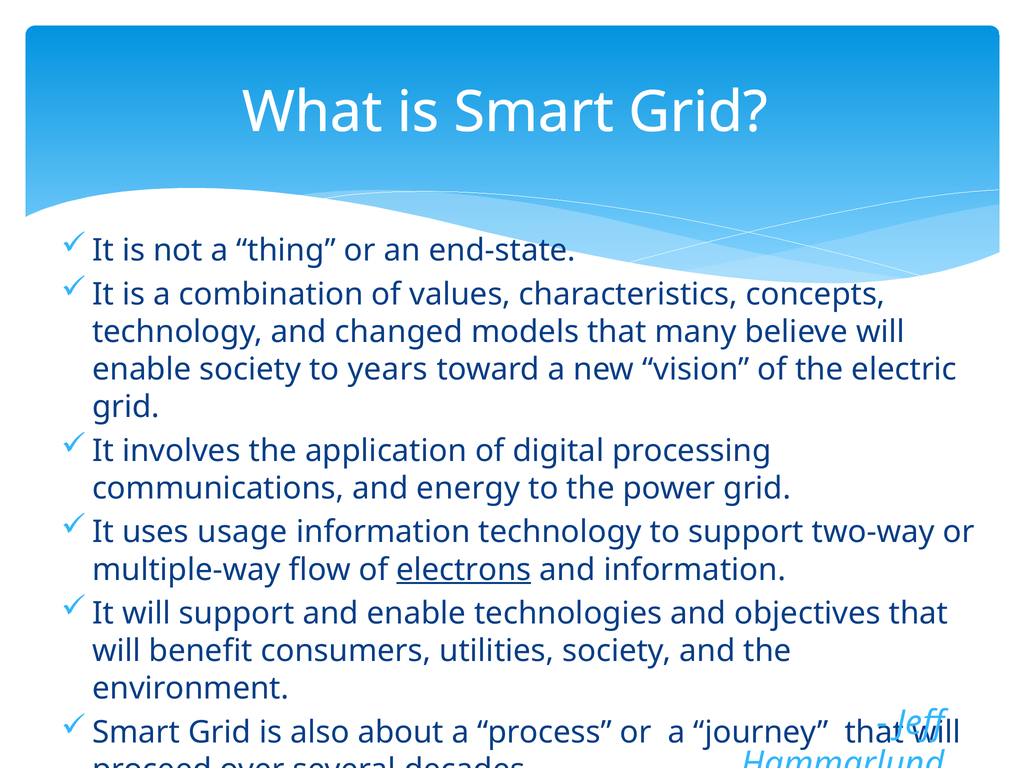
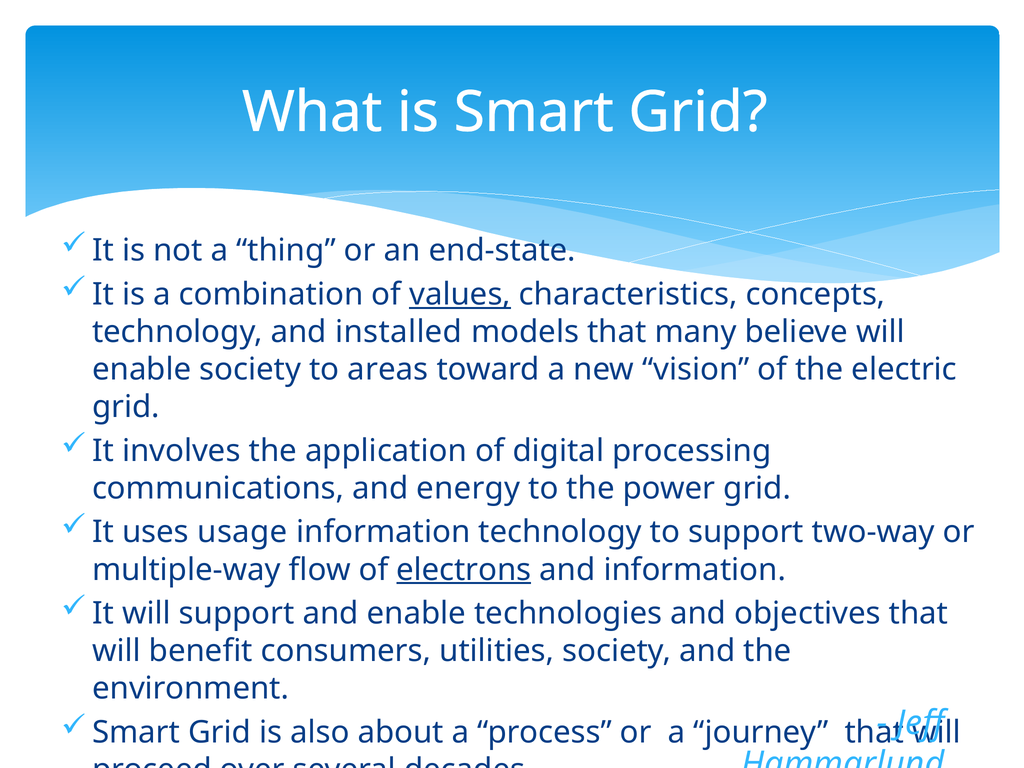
values underline: none -> present
changed: changed -> installed
years: years -> areas
